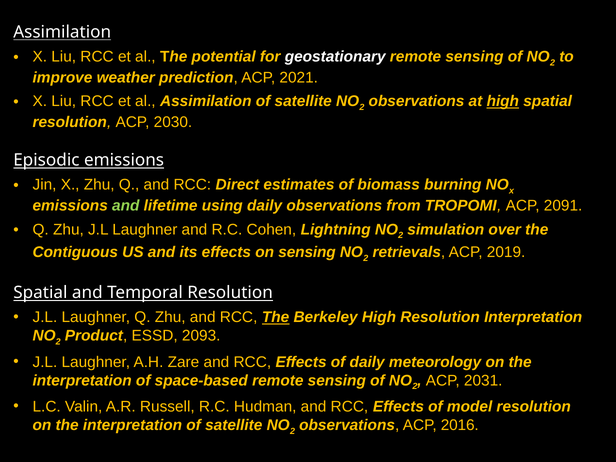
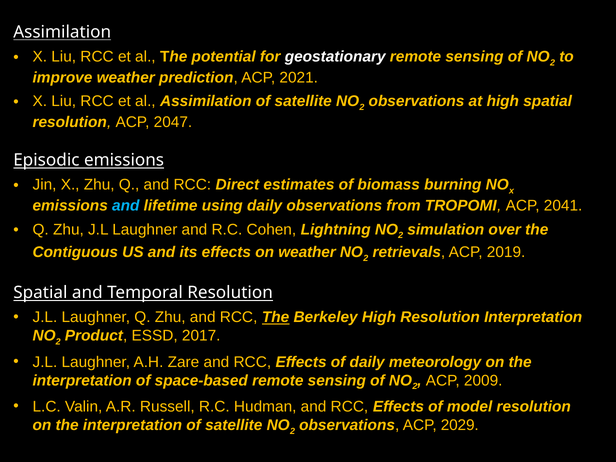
high at (503, 101) underline: present -> none
2030: 2030 -> 2047
and at (126, 206) colour: light green -> light blue
2091: 2091 -> 2041
on sensing: sensing -> weather
2093: 2093 -> 2017
2031: 2031 -> 2009
2016: 2016 -> 2029
